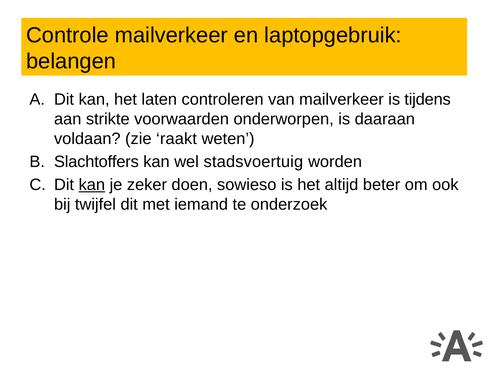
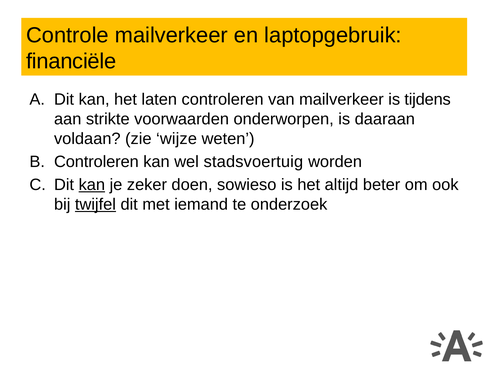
belangen: belangen -> financiële
raakt: raakt -> wijze
Slachtoffers at (96, 162): Slachtoffers -> Controleren
twijfel underline: none -> present
